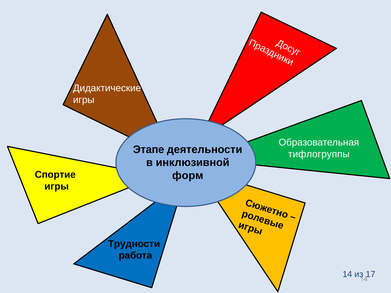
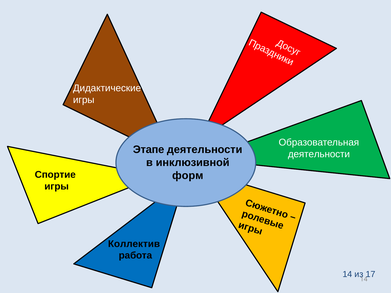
тифлогруппы at (319, 154): тифлогруппы -> деятельности
Трудности: Трудности -> Коллектив
